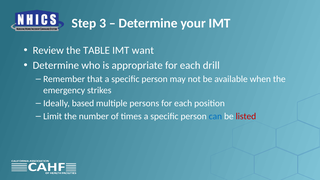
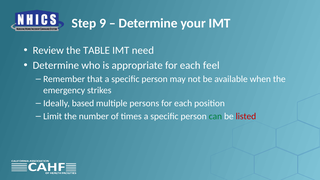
3: 3 -> 9
want: want -> need
drill: drill -> feel
can colour: blue -> green
